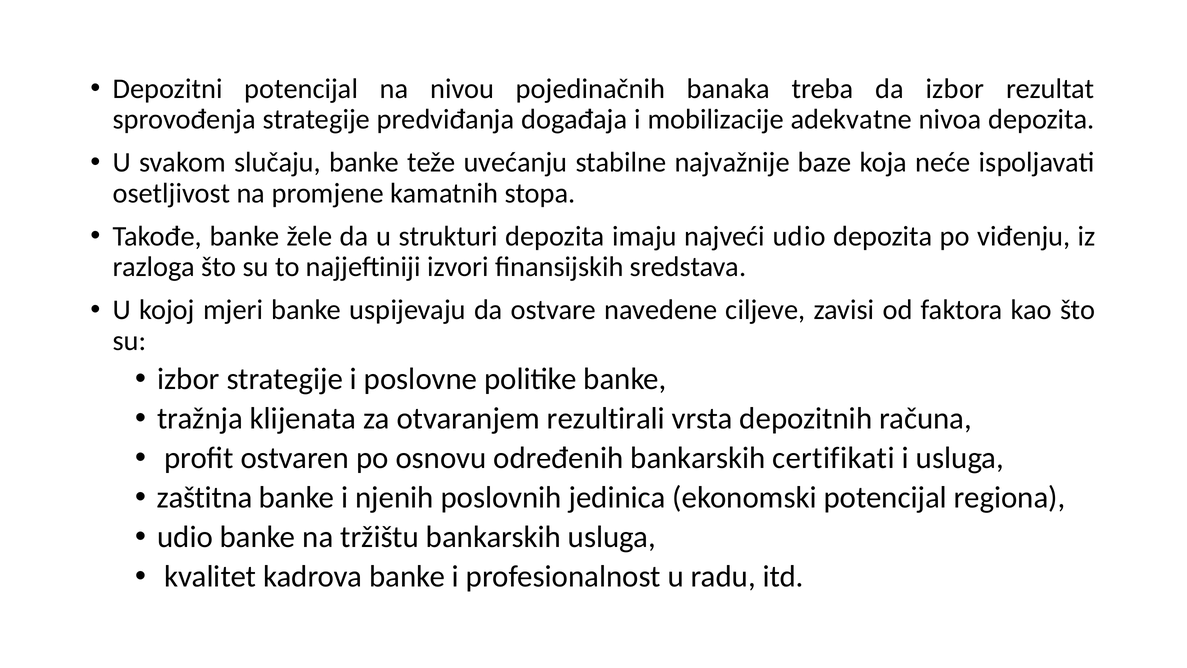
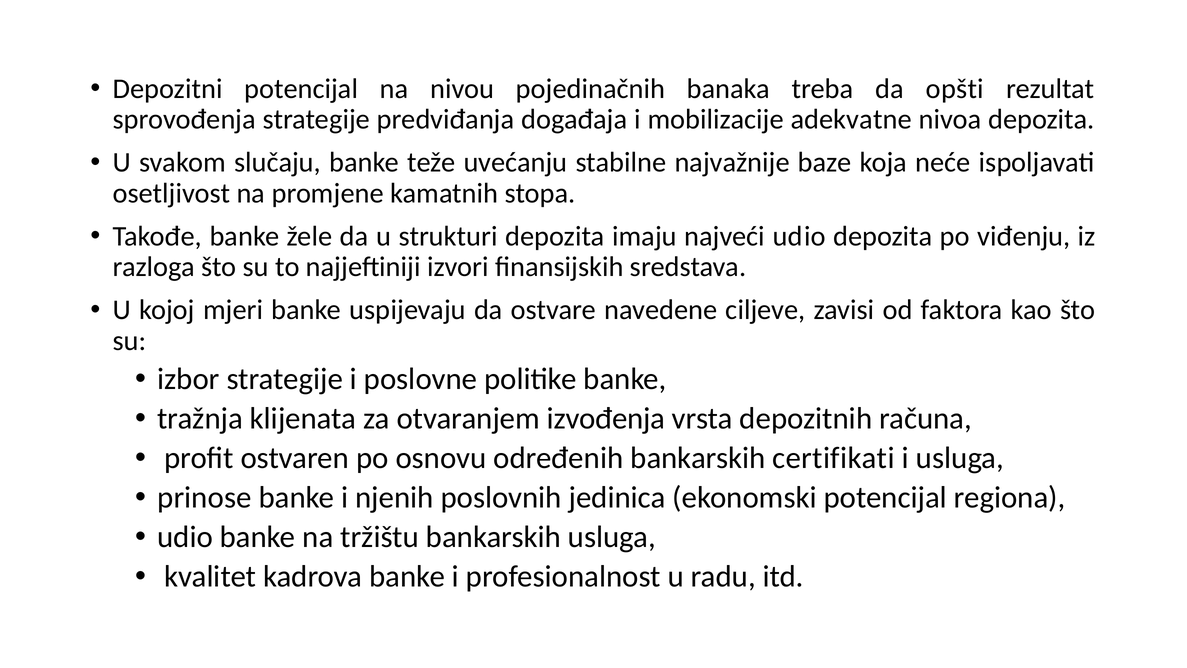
da izbor: izbor -> opšti
rezultirali: rezultirali -> izvođenja
zaštitna: zaštitna -> prinose
